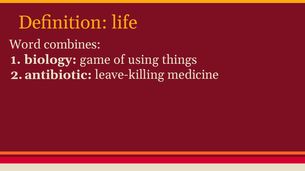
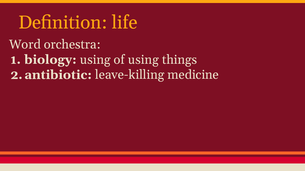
combines: combines -> orchestra
biology game: game -> using
